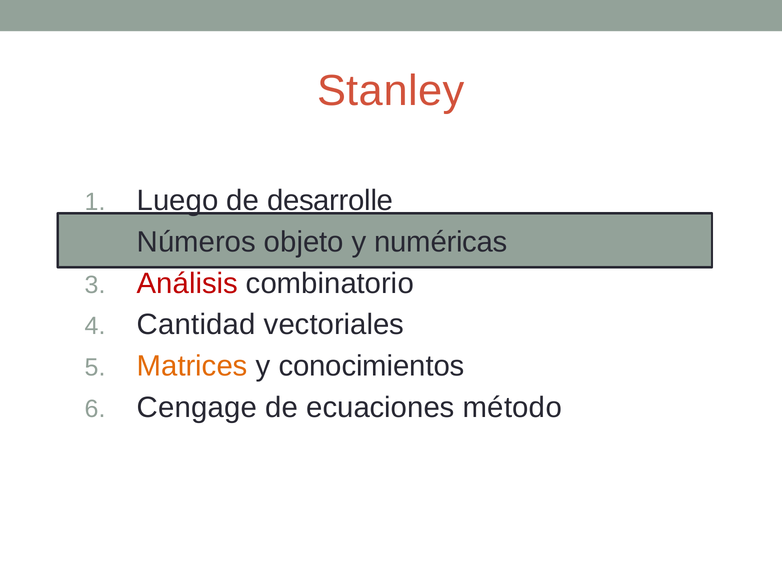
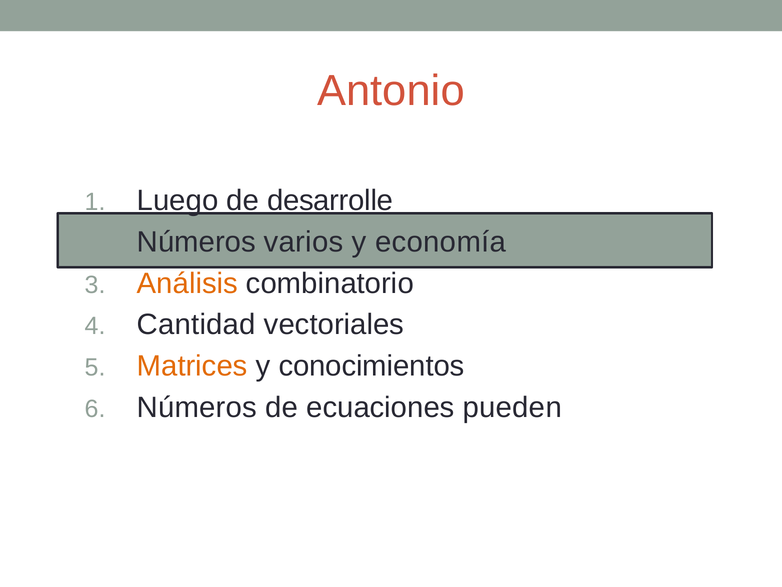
Stanley: Stanley -> Antonio
objeto: objeto -> varios
numéricas: numéricas -> economía
Análisis colour: red -> orange
Cengage at (197, 407): Cengage -> Números
método: método -> pueden
